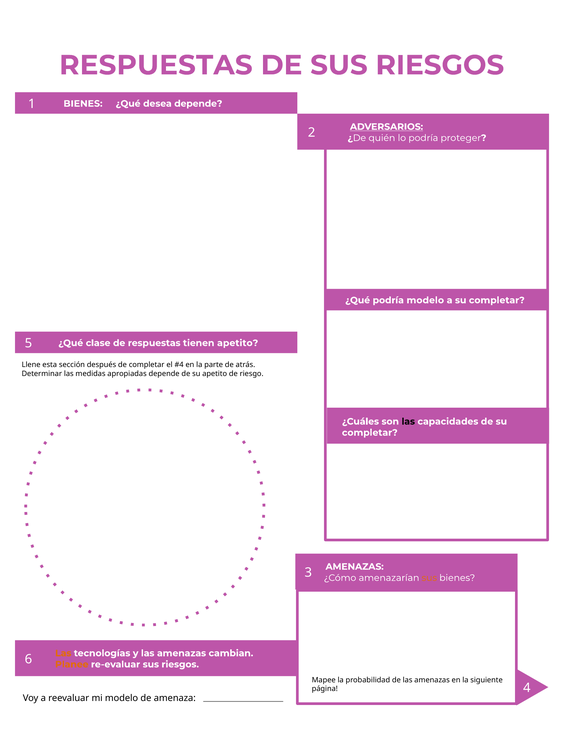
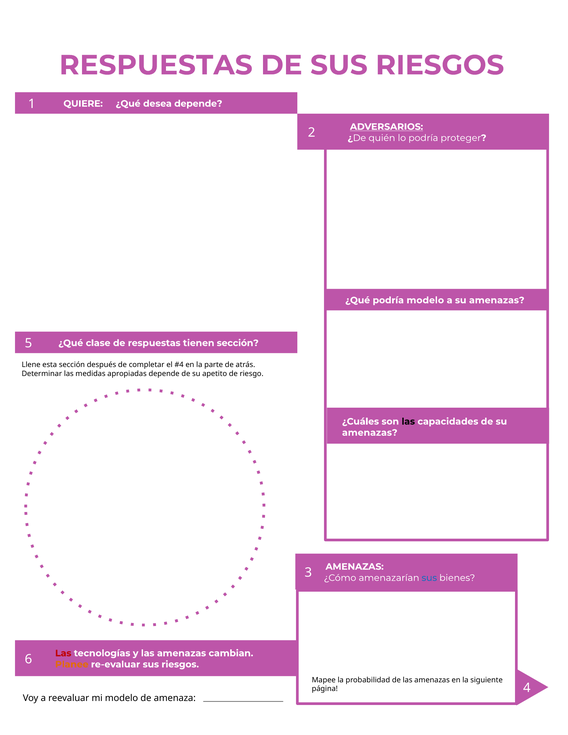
BIENES at (83, 104): BIENES -> QUIERE
a su completar: completar -> amenazas
tienen apetito: apetito -> sección
completar at (370, 433): completar -> amenazas
sus at (429, 578) colour: orange -> blue
Las at (63, 653) colour: orange -> red
